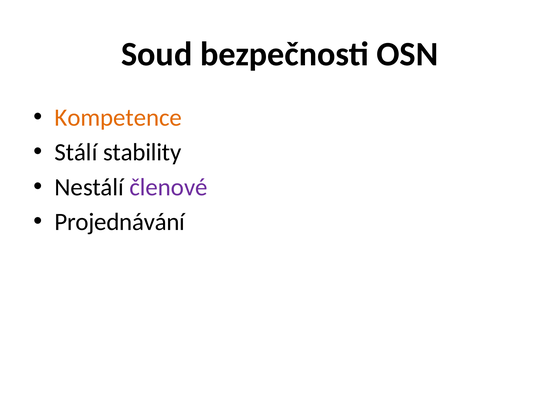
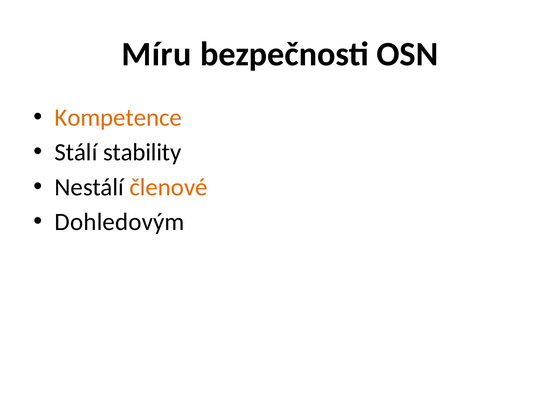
Soud: Soud -> Míru
členové colour: purple -> orange
Projednávání: Projednávání -> Dohledovým
